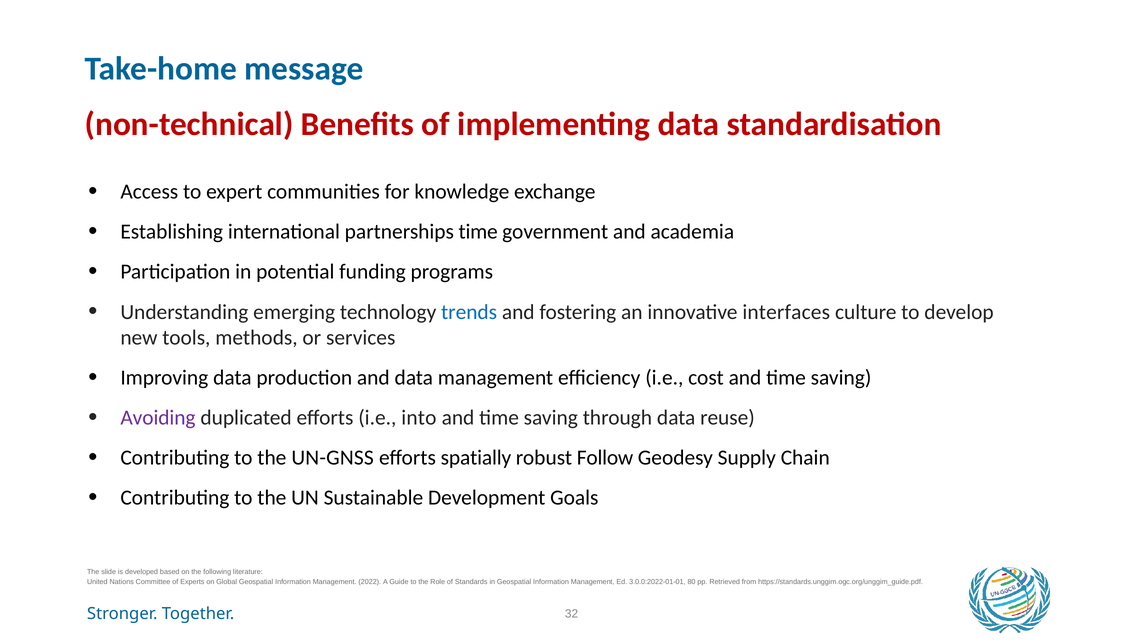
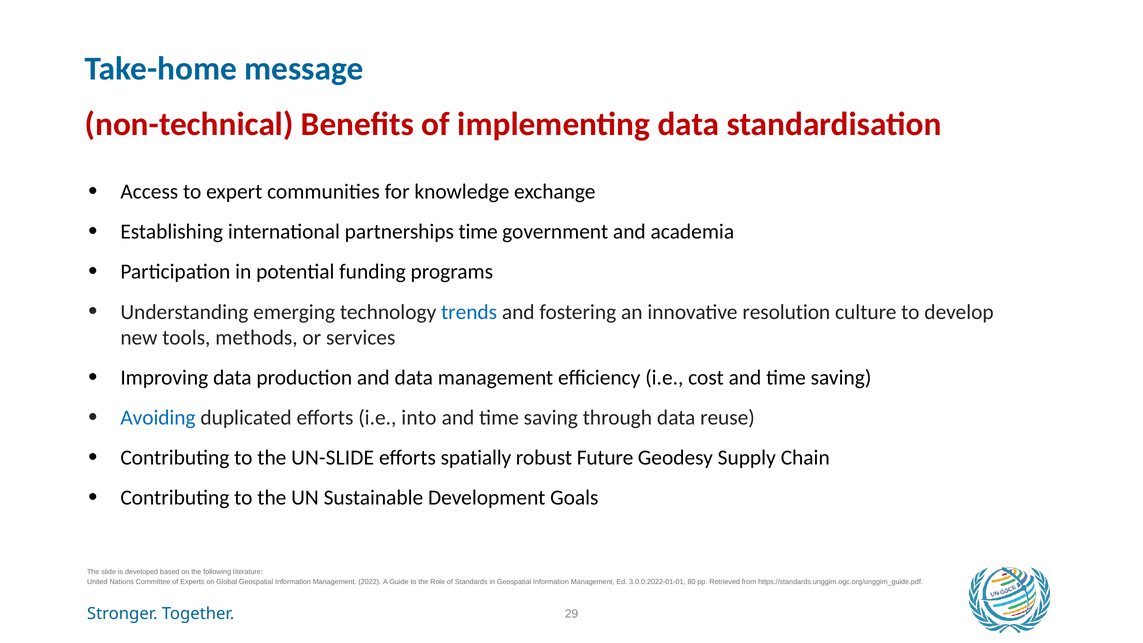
interfaces: interfaces -> resolution
Avoiding colour: purple -> blue
UN-GNSS: UN-GNSS -> UN-SLIDE
Follow: Follow -> Future
32: 32 -> 29
